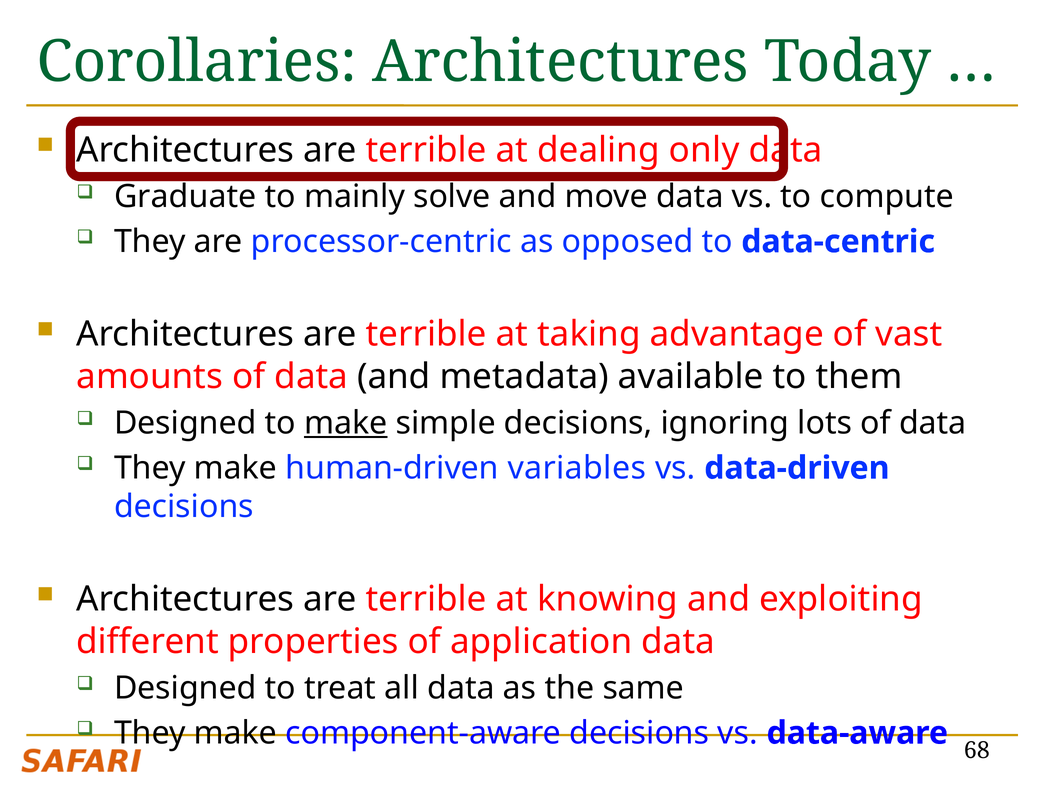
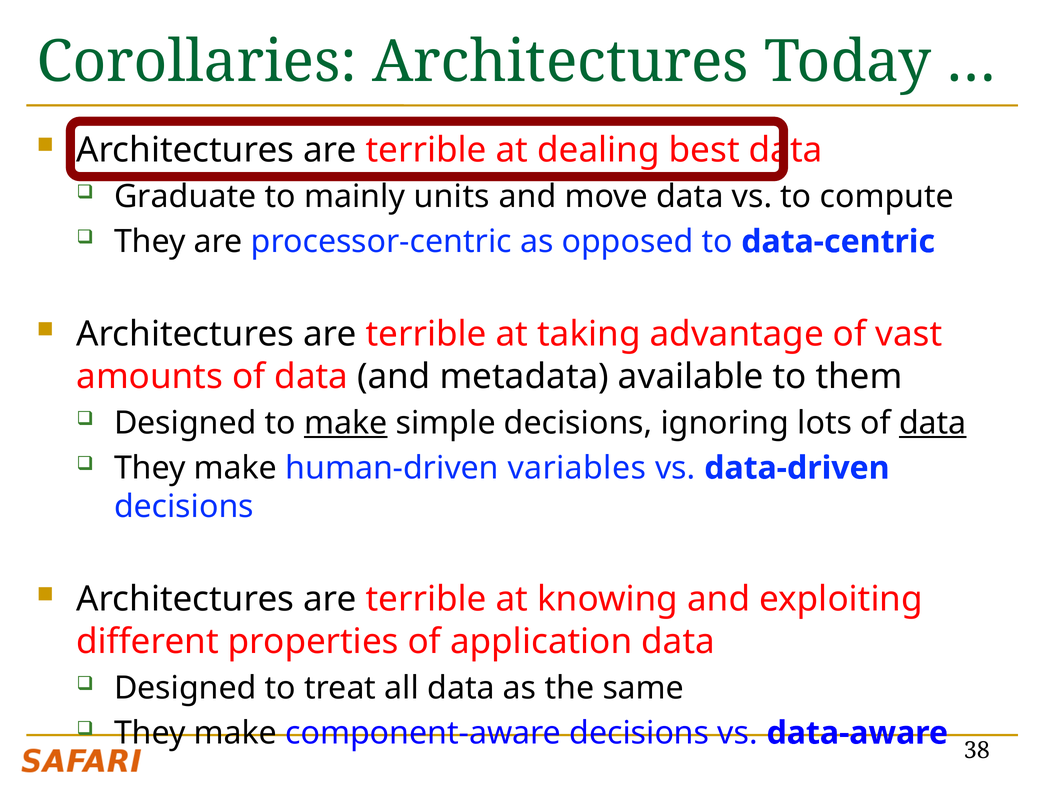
only: only -> best
solve: solve -> units
data at (933, 423) underline: none -> present
68: 68 -> 38
